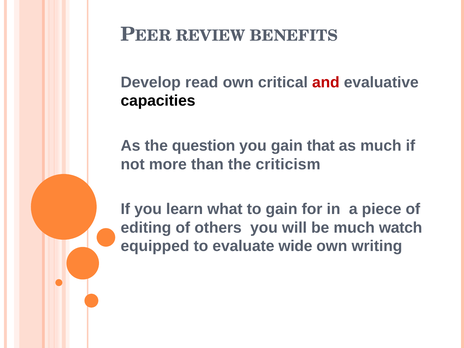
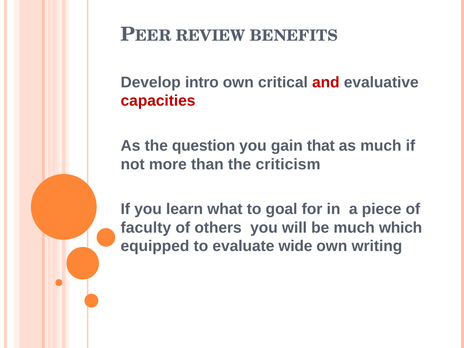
read: read -> intro
capacities colour: black -> red
to gain: gain -> goal
editing: editing -> faculty
watch: watch -> which
